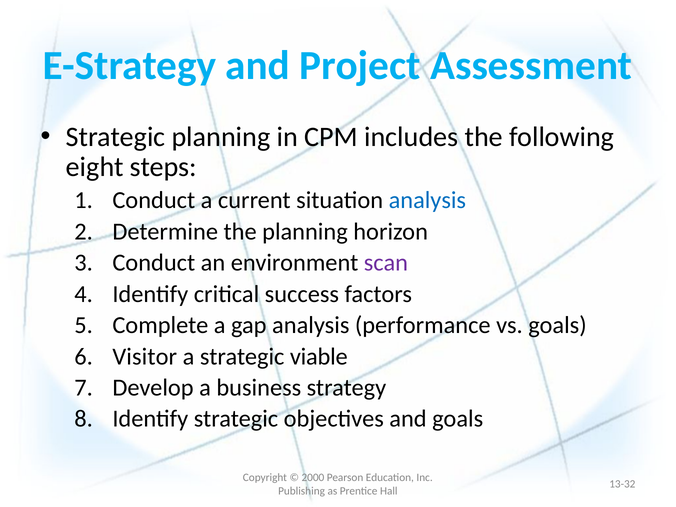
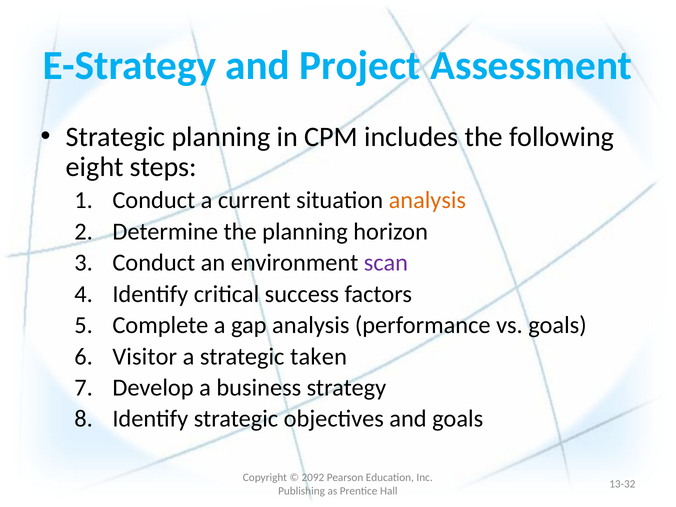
analysis at (427, 200) colour: blue -> orange
viable: viable -> taken
2000: 2000 -> 2092
